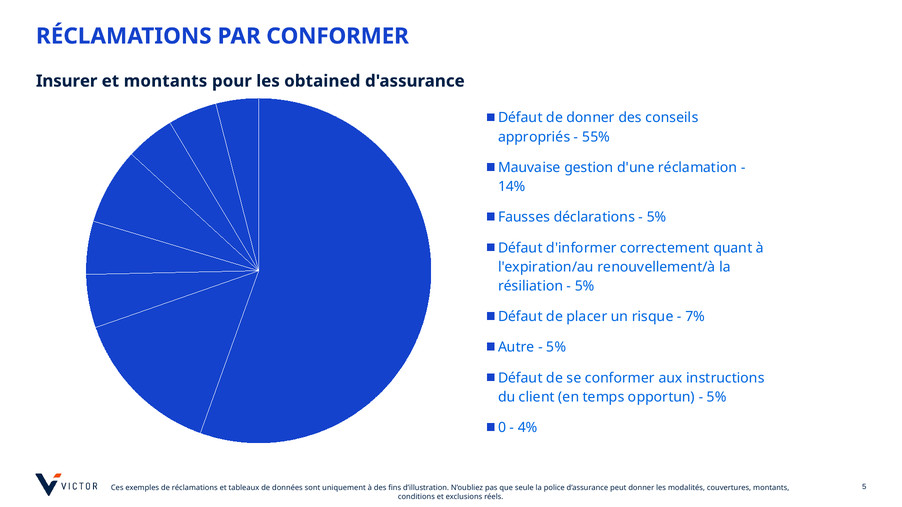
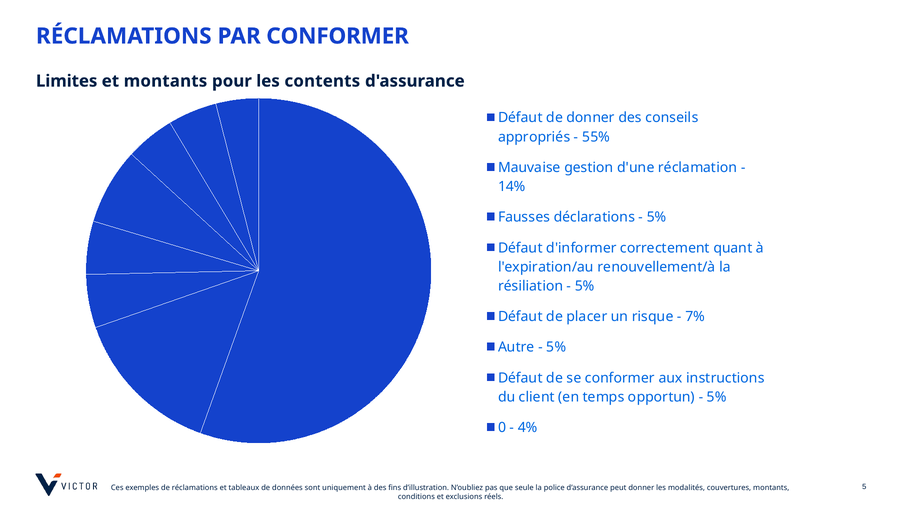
Insurer: Insurer -> Limites
obtained: obtained -> contents
